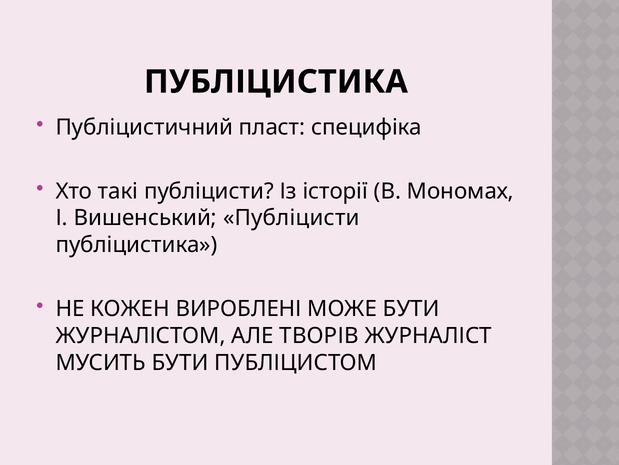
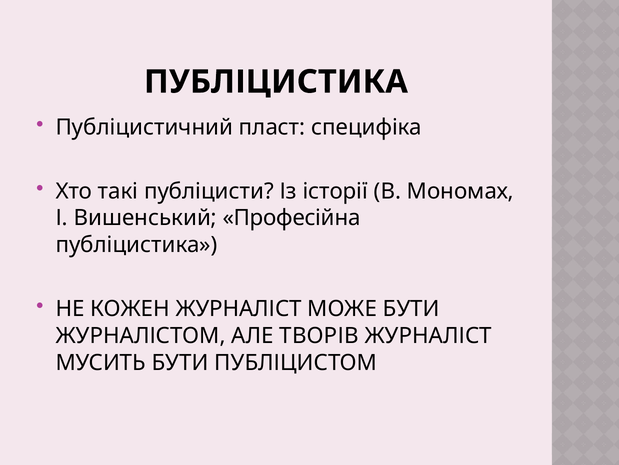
Вишенський Публіцисти: Публіцисти -> Професійна
КОЖЕН ВИРОБЛЕНІ: ВИРОБЛЕНІ -> ЖУРНАЛІСТ
